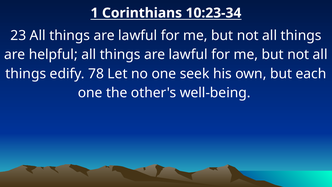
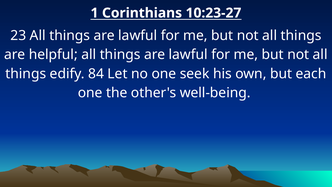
10:23-34: 10:23-34 -> 10:23-27
78: 78 -> 84
